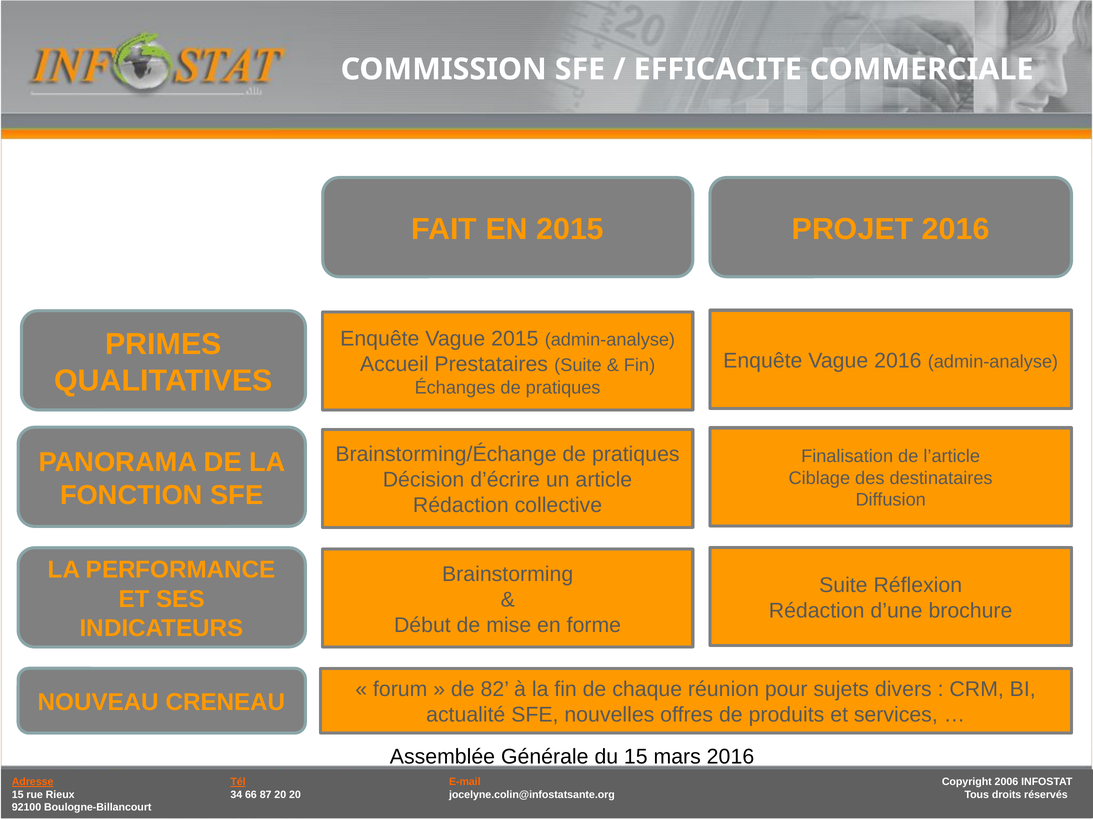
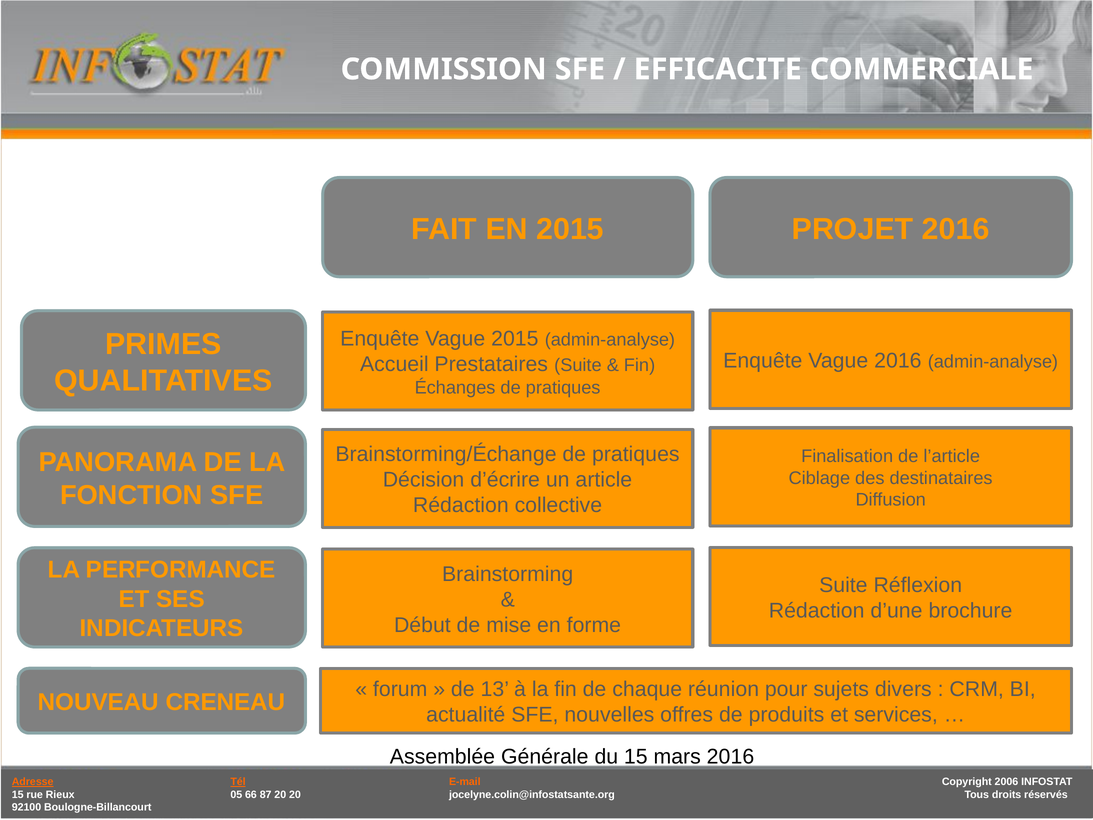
82: 82 -> 13
34: 34 -> 05
